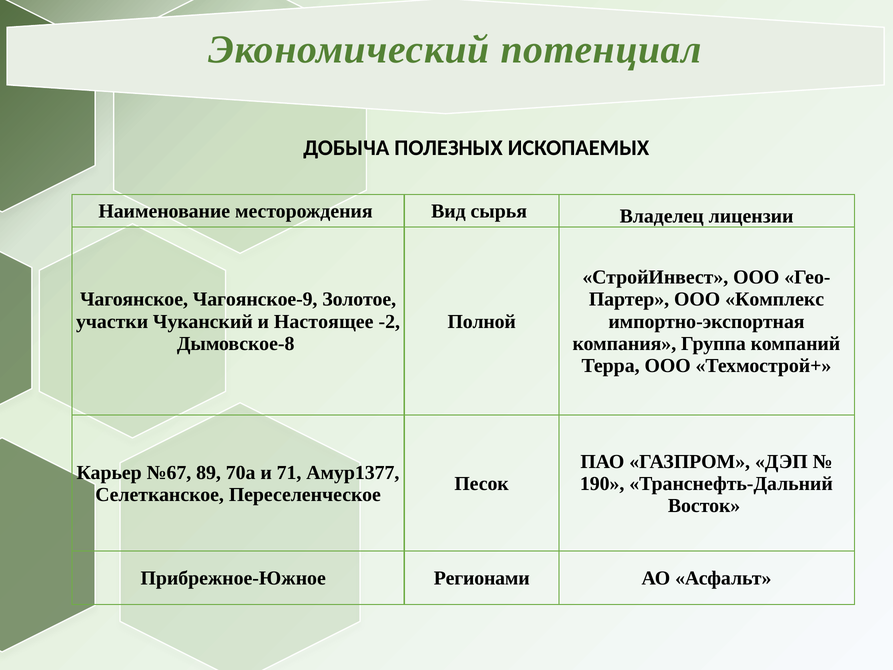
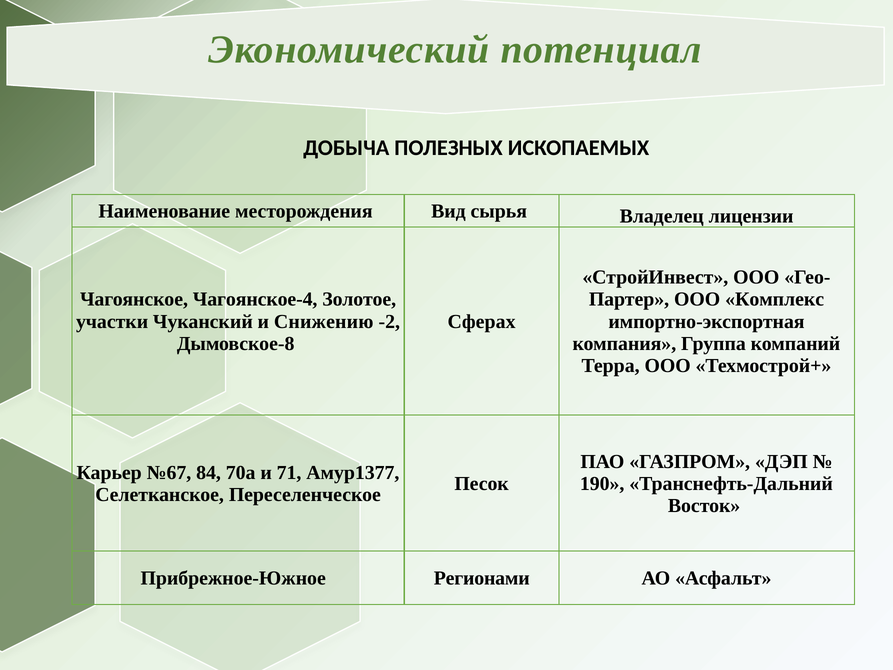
Чагоянское-9: Чагоянское-9 -> Чагоянское-4
Настоящее: Настоящее -> Снижению
Полной: Полной -> Сферах
89: 89 -> 84
